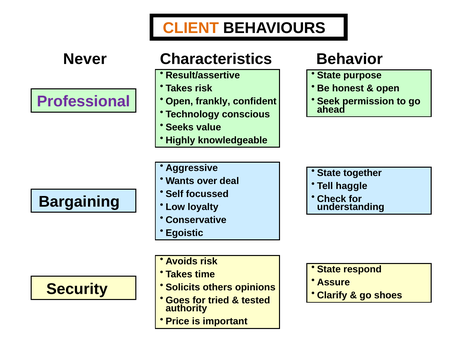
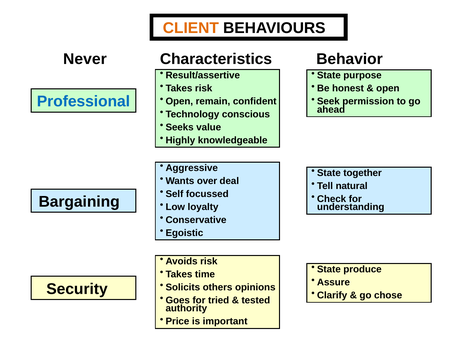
Professional colour: purple -> blue
frankly: frankly -> remain
haggle: haggle -> natural
respond: respond -> produce
shoes: shoes -> chose
